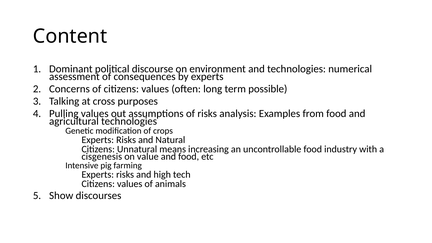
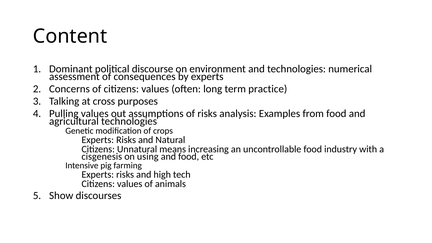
possible: possible -> practice
value: value -> using
